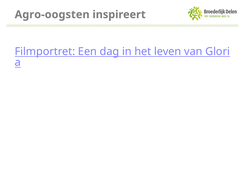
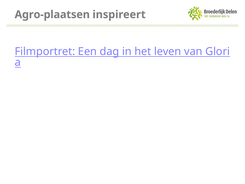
Agro-oogsten: Agro-oogsten -> Agro-plaatsen
